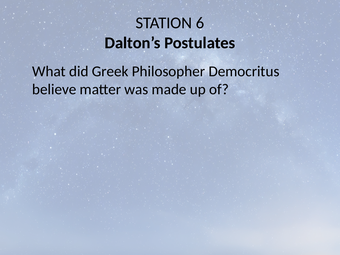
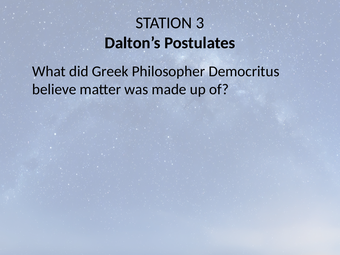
6: 6 -> 3
